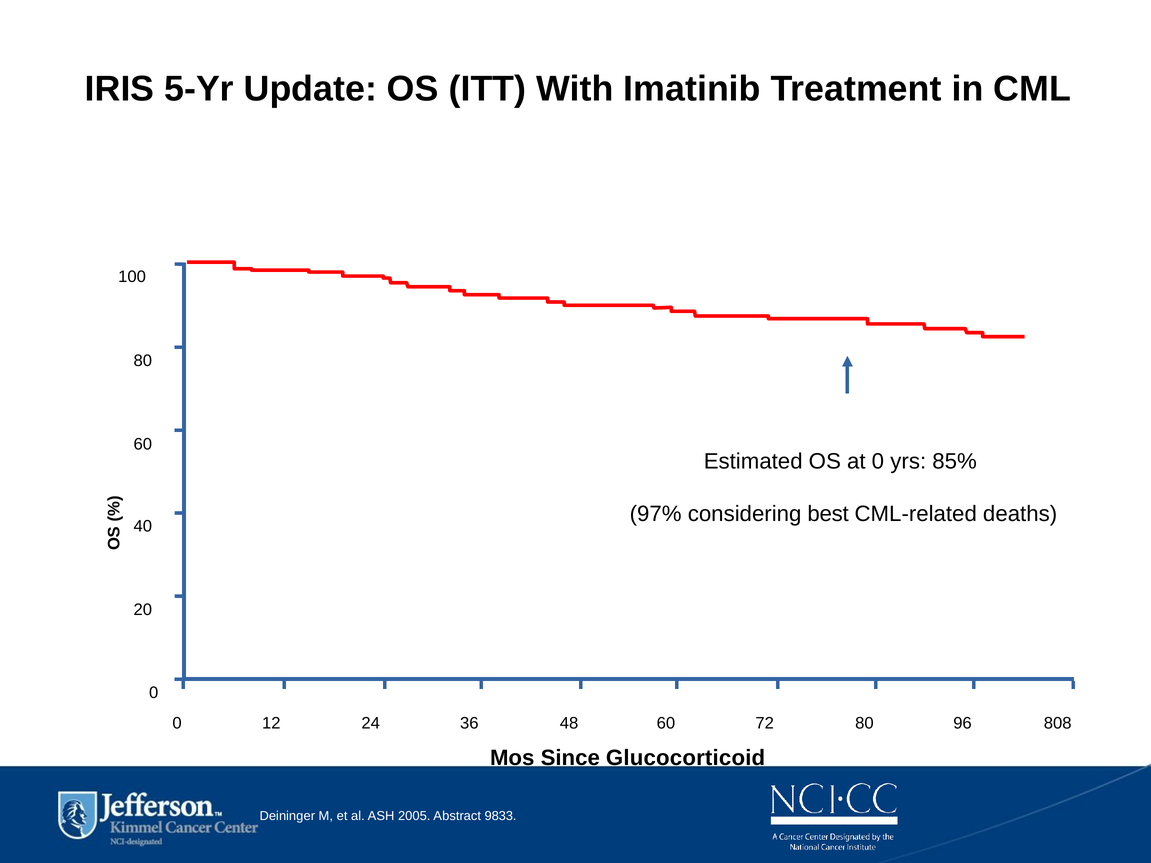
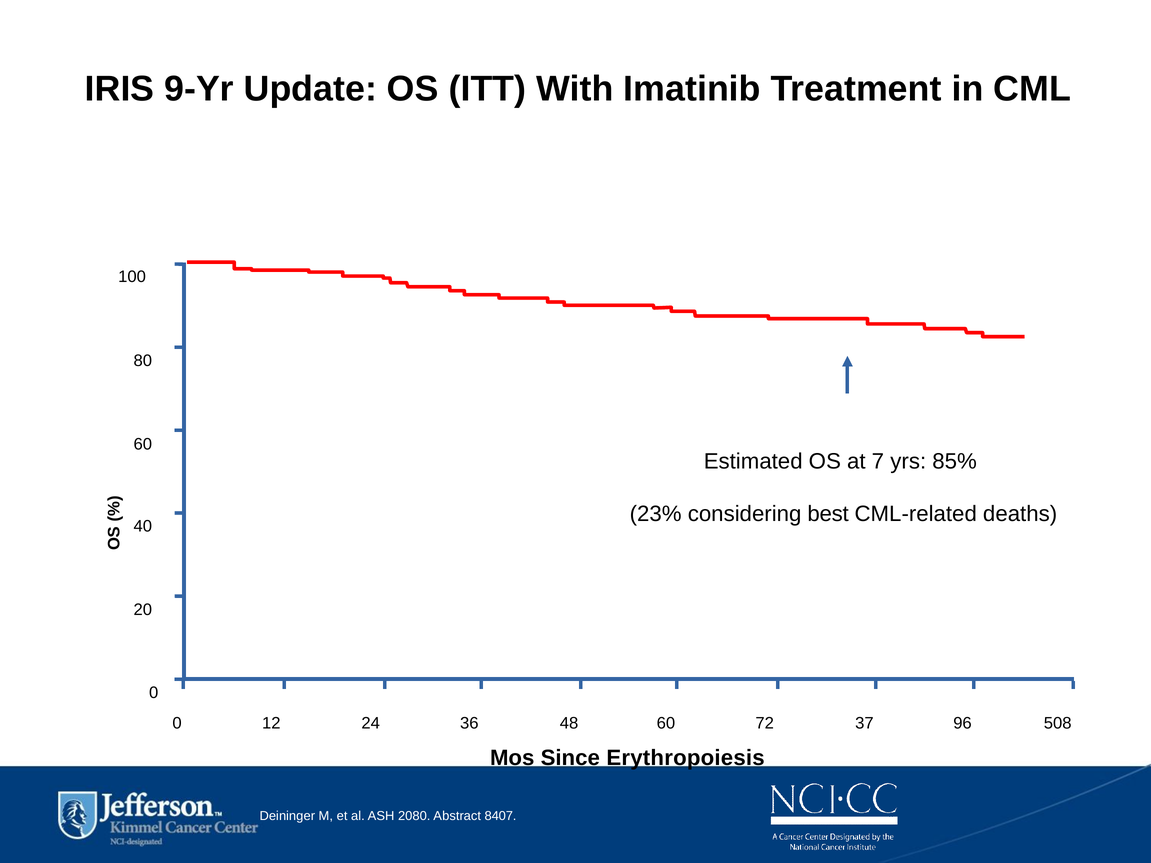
5-Yr: 5-Yr -> 9-Yr
at 0: 0 -> 7
97%: 97% -> 23%
72 80: 80 -> 37
808: 808 -> 508
Glucocorticoid: Glucocorticoid -> Erythropoiesis
2005: 2005 -> 2080
9833: 9833 -> 8407
